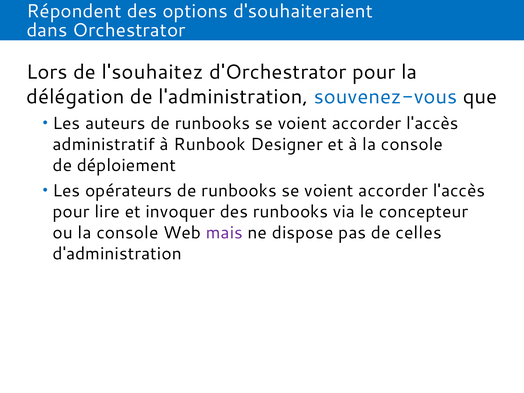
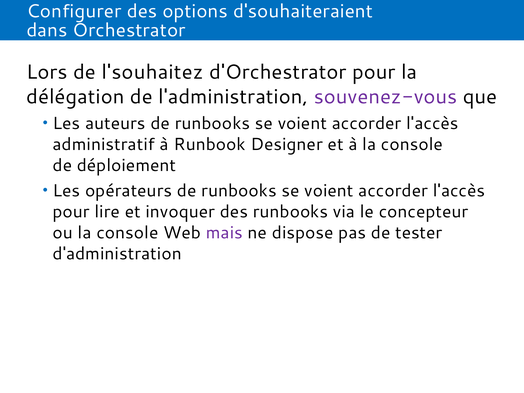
Répondent: Répondent -> Configurer
souvenez-vous colour: blue -> purple
celles: celles -> tester
